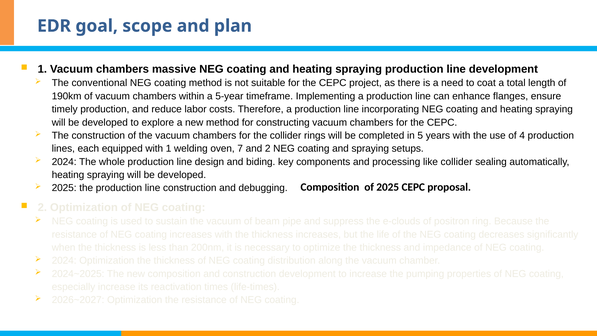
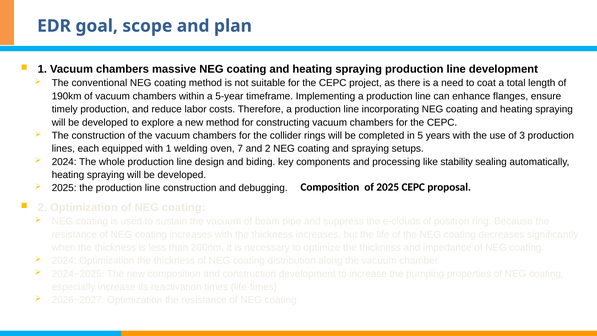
4: 4 -> 3
like collider: collider -> stability
